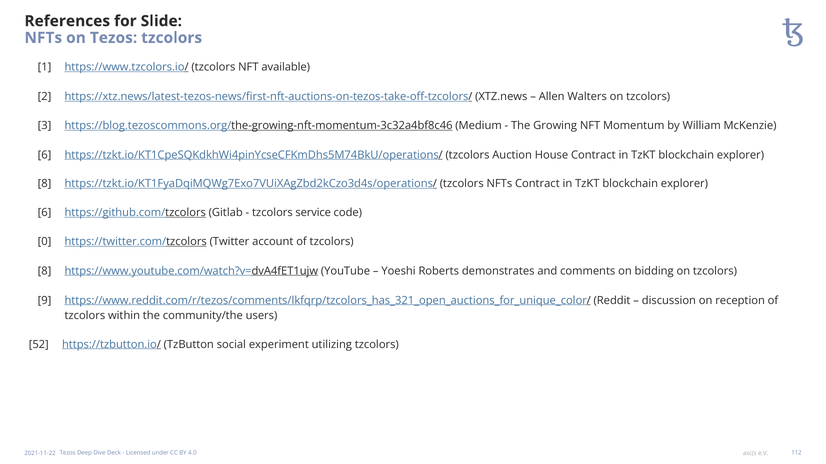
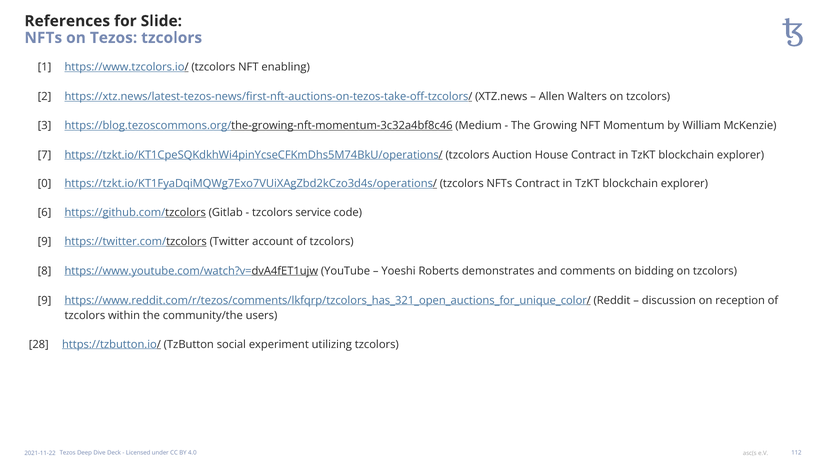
available: available -> enabling
6 at (45, 155): 6 -> 7
8 at (45, 184): 8 -> 0
0 at (45, 242): 0 -> 9
52: 52 -> 28
